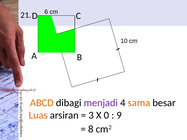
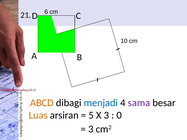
menjadi colour: purple -> blue
sama colour: orange -> purple
3: 3 -> 5
X 0: 0 -> 3
9: 9 -> 0
8 at (91, 129): 8 -> 3
